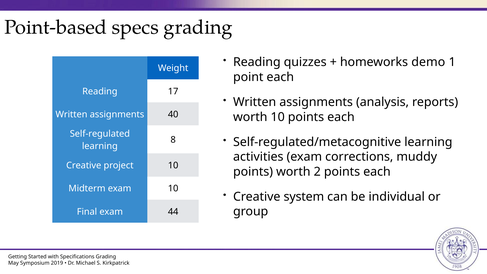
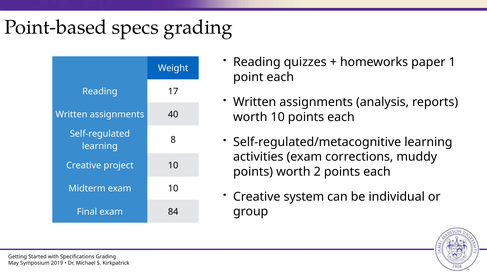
demo: demo -> paper
44: 44 -> 84
